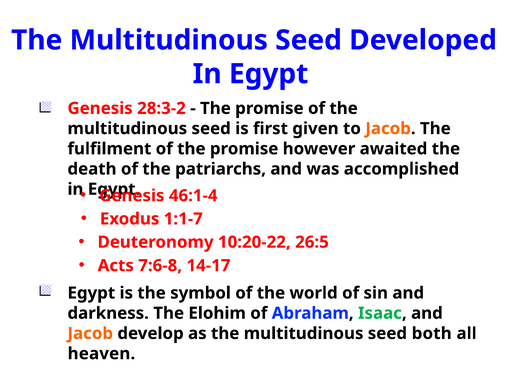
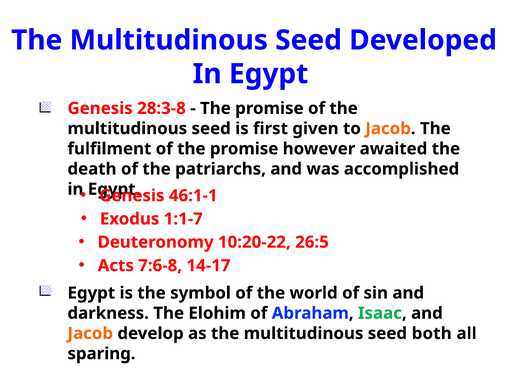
28:3-2: 28:3-2 -> 28:3-8
46:1-4: 46:1-4 -> 46:1-1
heaven: heaven -> sparing
